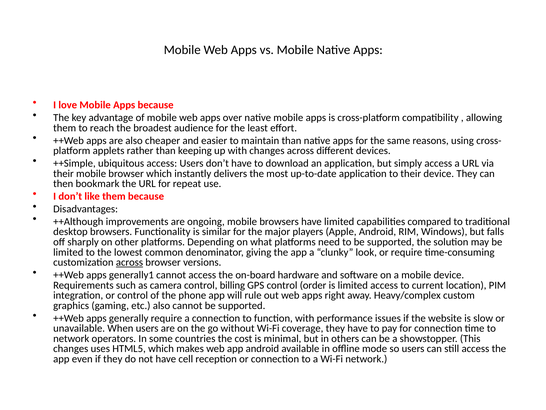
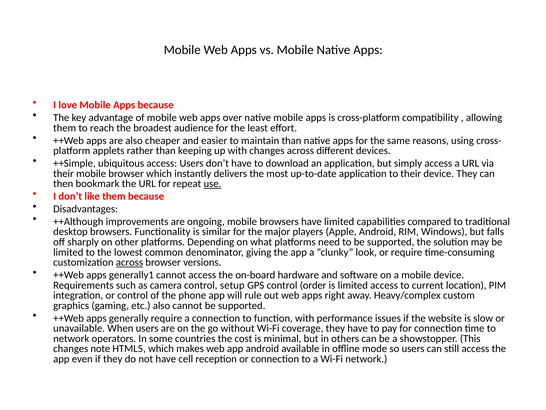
use underline: none -> present
billing: billing -> setup
uses: uses -> note
